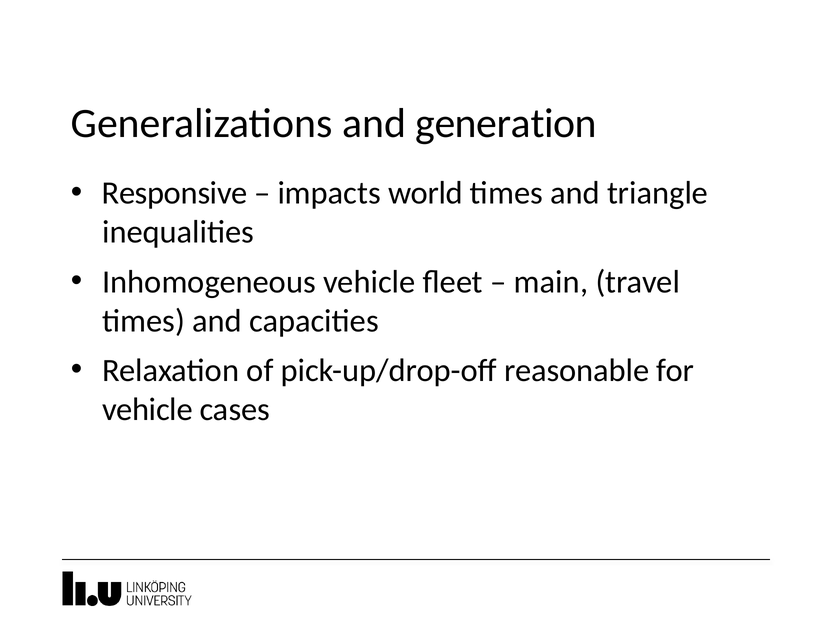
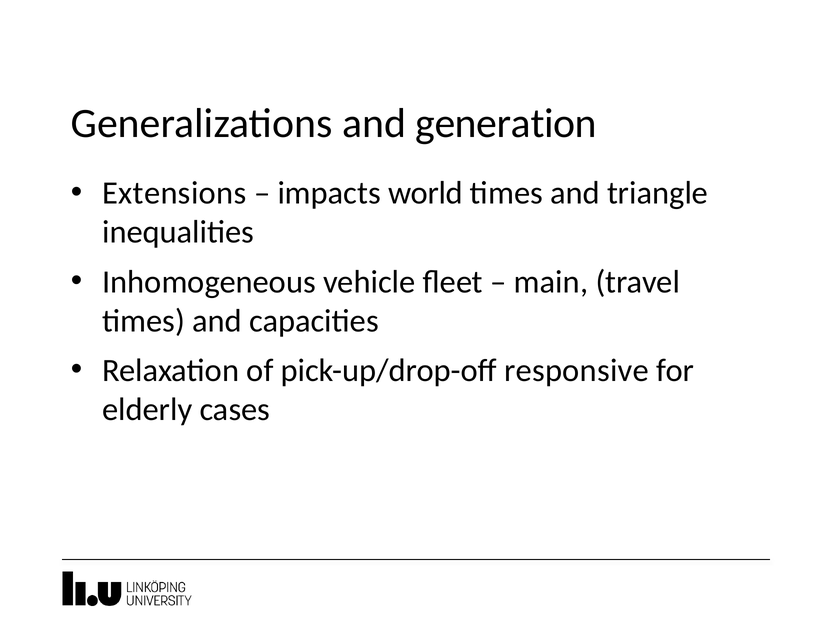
Responsive: Responsive -> Extensions
reasonable: reasonable -> responsive
vehicle at (147, 409): vehicle -> elderly
